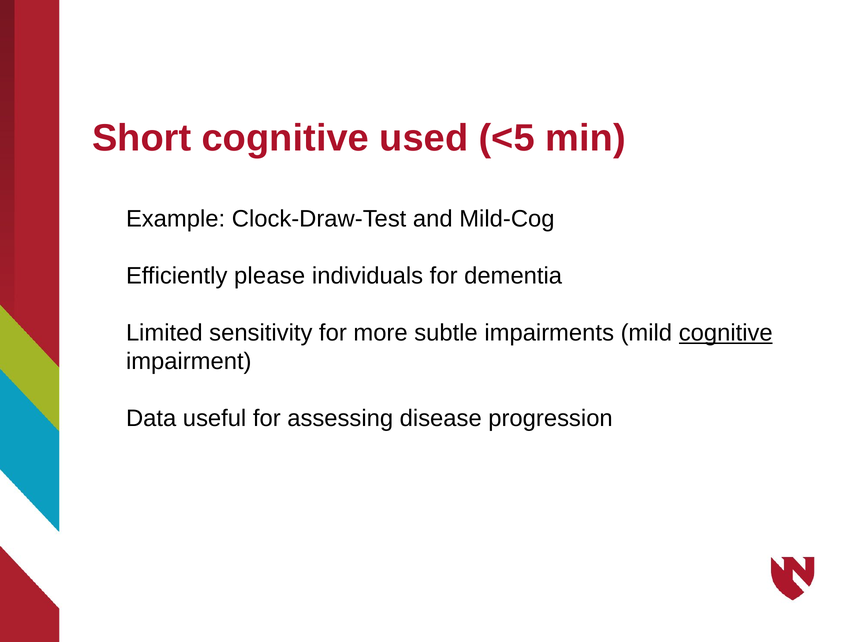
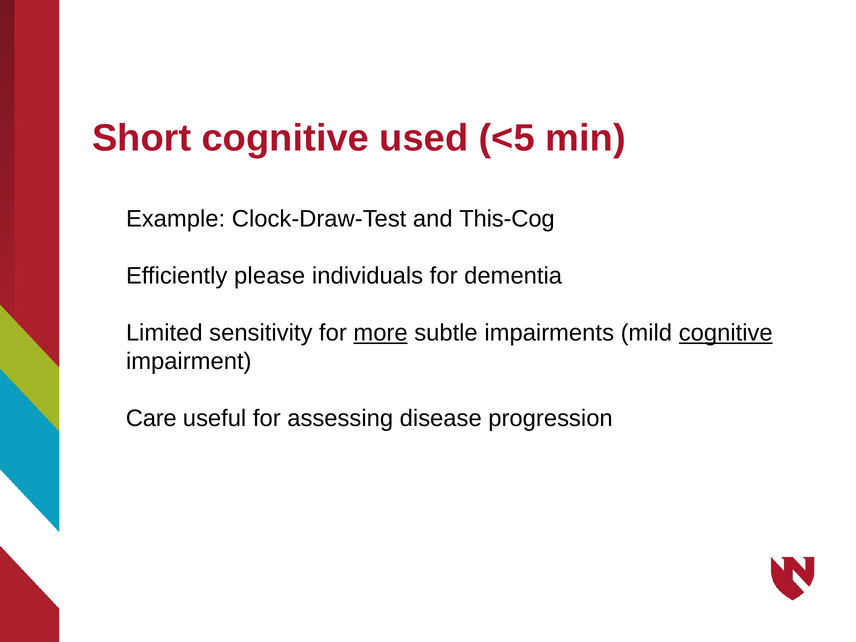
Mild-Cog: Mild-Cog -> This-Cog
more underline: none -> present
Data: Data -> Care
